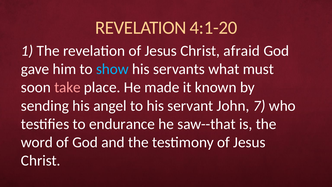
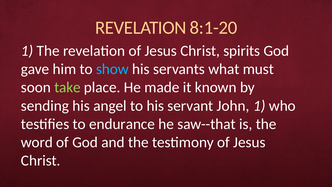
4:1-20: 4:1-20 -> 8:1-20
afraid: afraid -> spirits
take colour: pink -> light green
John 7: 7 -> 1
